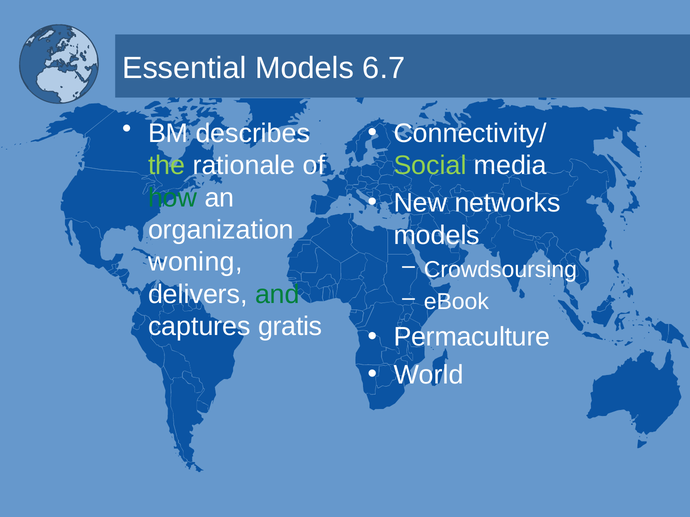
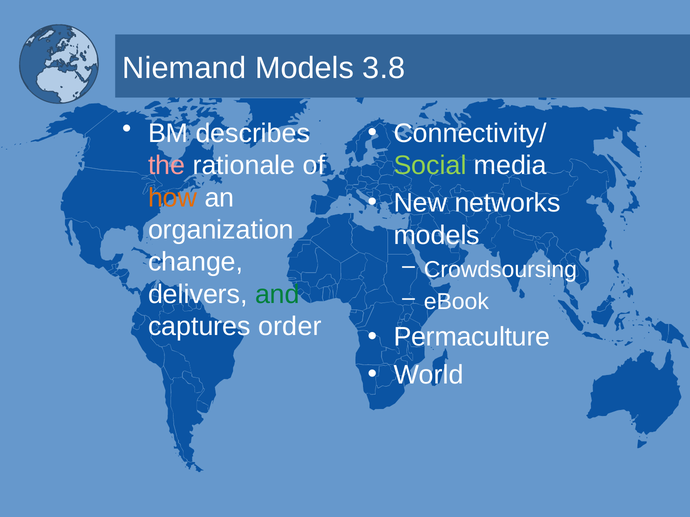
Essential: Essential -> Niemand
6.7: 6.7 -> 3.8
the colour: light green -> pink
how colour: green -> orange
woning: woning -> change
gratis: gratis -> order
